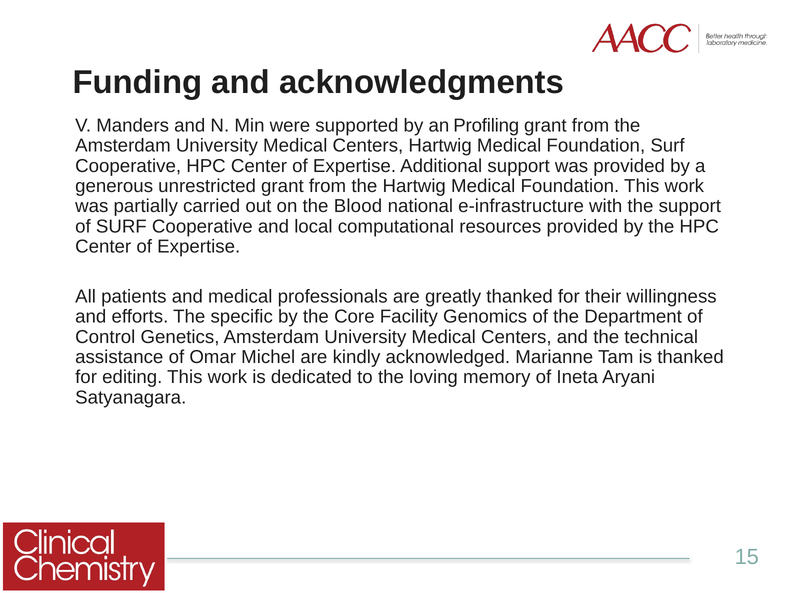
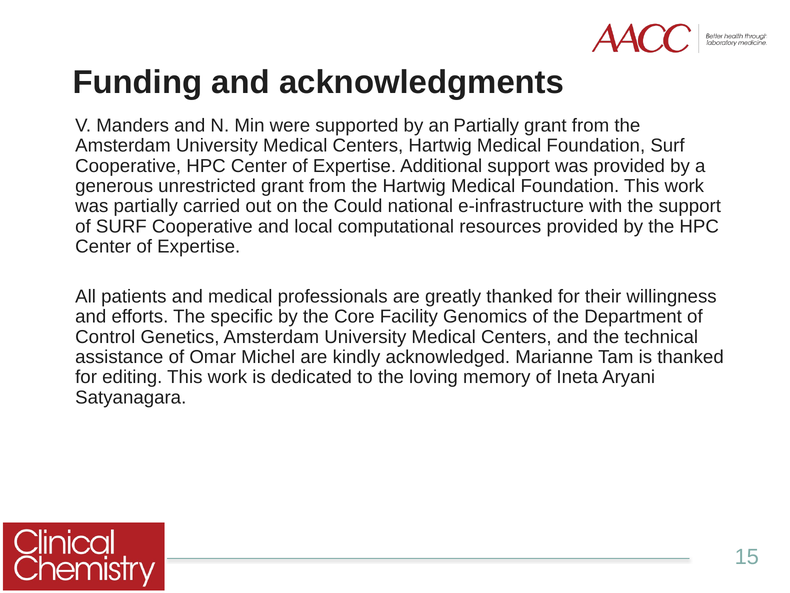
an Profiling: Profiling -> Partially
Blood: Blood -> Could
